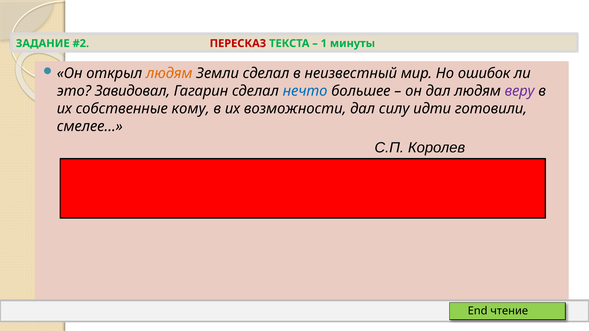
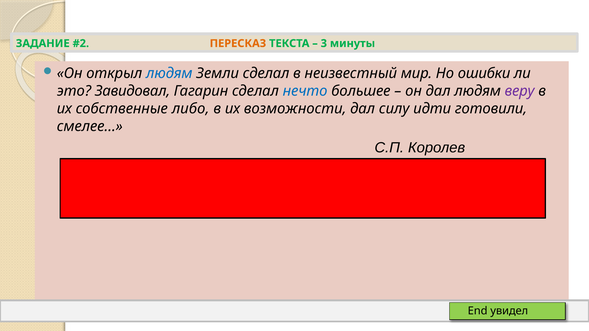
ПЕРЕСКАЗ colour: red -> orange
1: 1 -> 3
людям at (169, 73) colour: orange -> blue
ошибок: ошибок -> ошибки
кому: кому -> либо
чтение: чтение -> увидел
